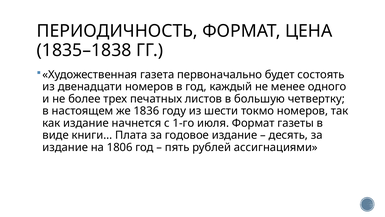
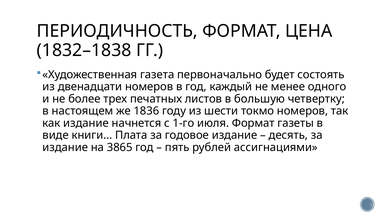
1835–1838: 1835–1838 -> 1832–1838
1806: 1806 -> 3865
